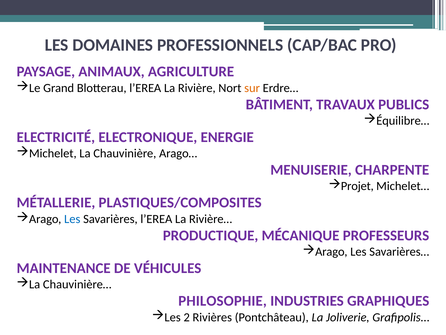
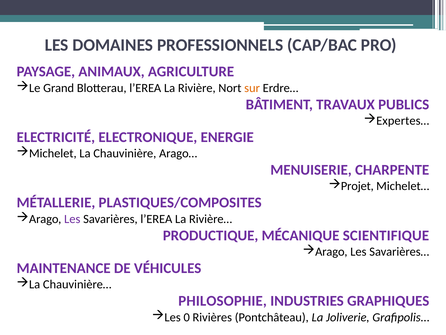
Équilibre…: Équilibre… -> Expertes…
Les at (72, 219) colour: blue -> purple
PROFESSEURS: PROFESSEURS -> SCIENTIFIQUE
2: 2 -> 0
